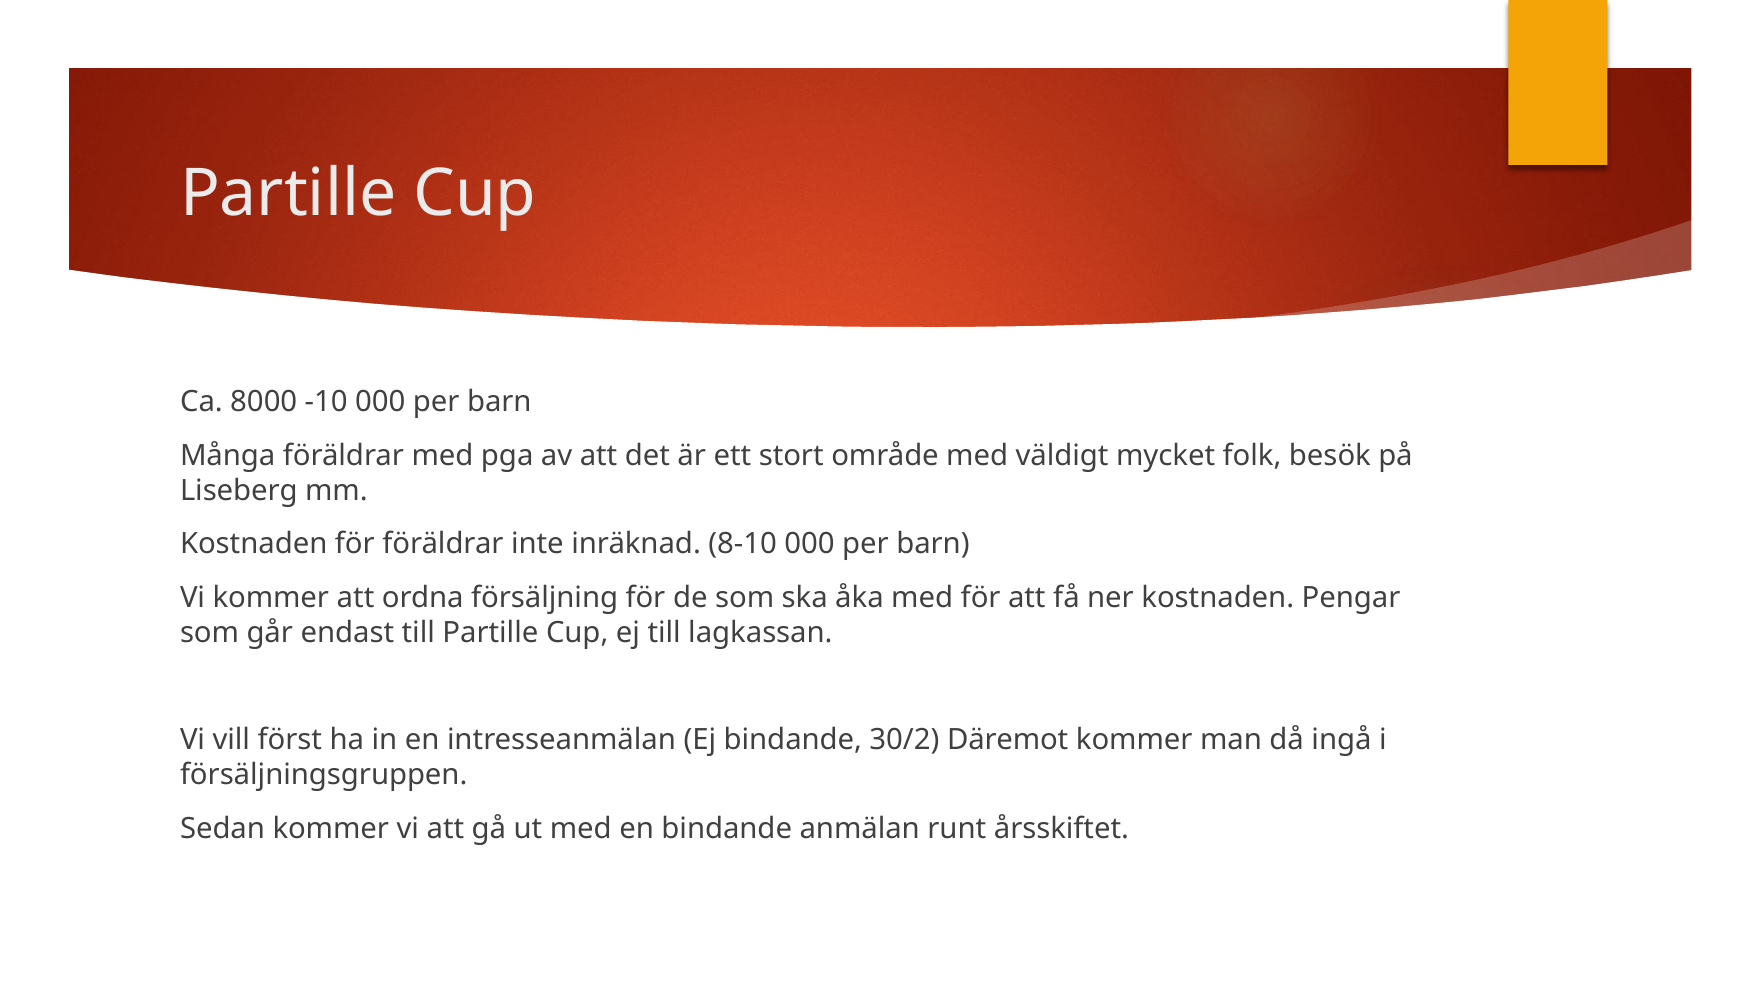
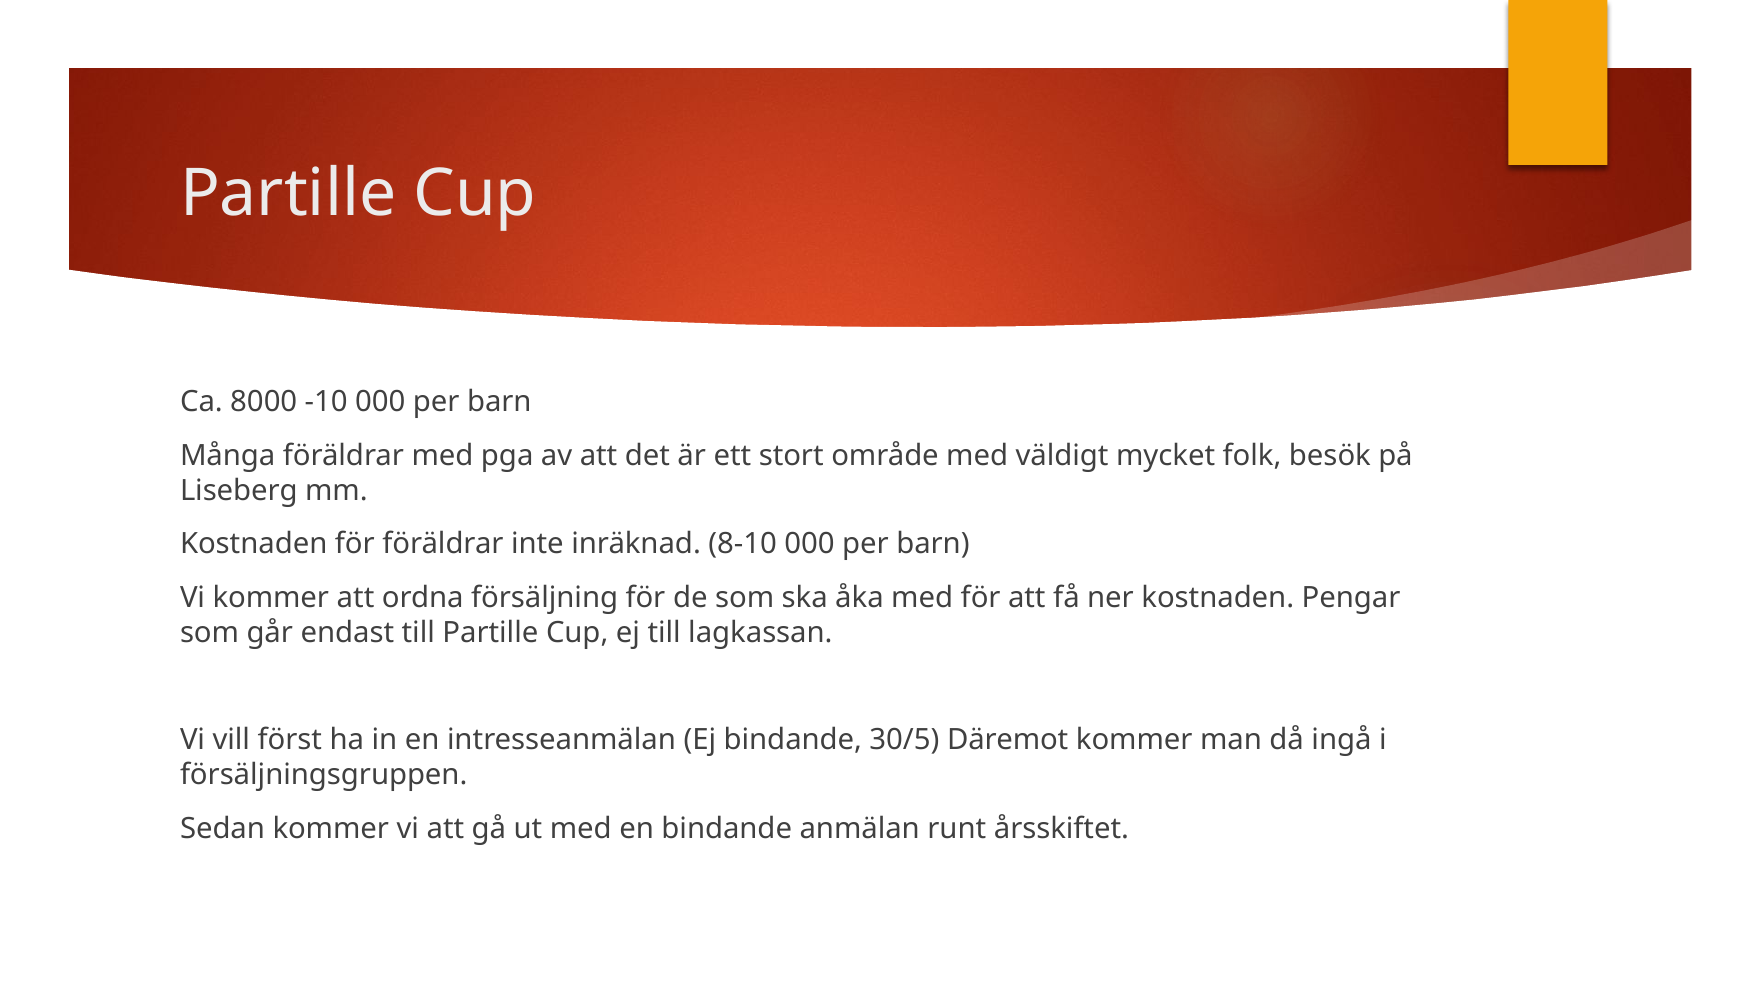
30/2: 30/2 -> 30/5
